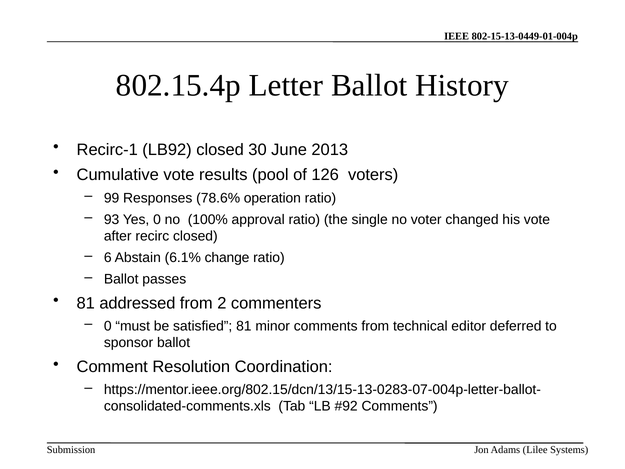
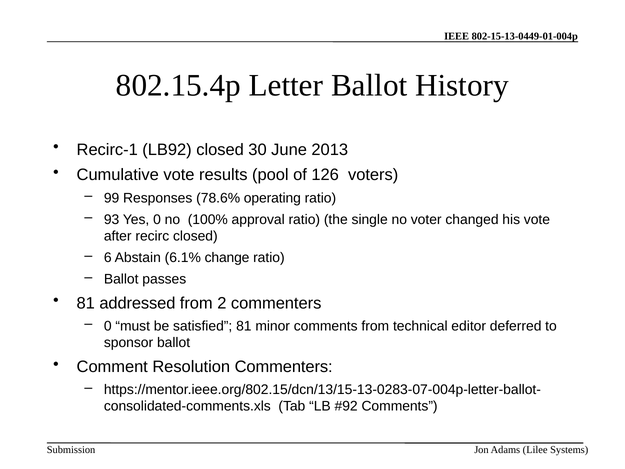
operation: operation -> operating
Resolution Coordination: Coordination -> Commenters
